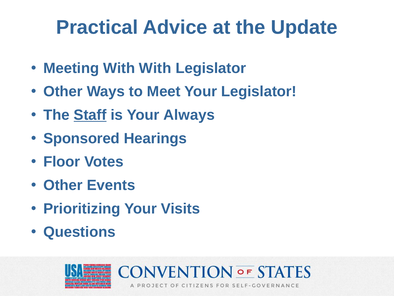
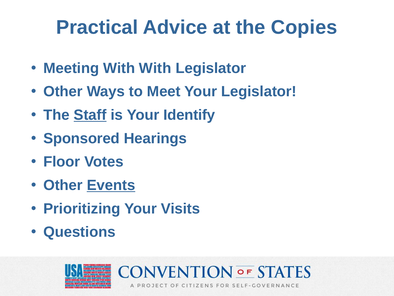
Update: Update -> Copies
Always: Always -> Identify
Events underline: none -> present
